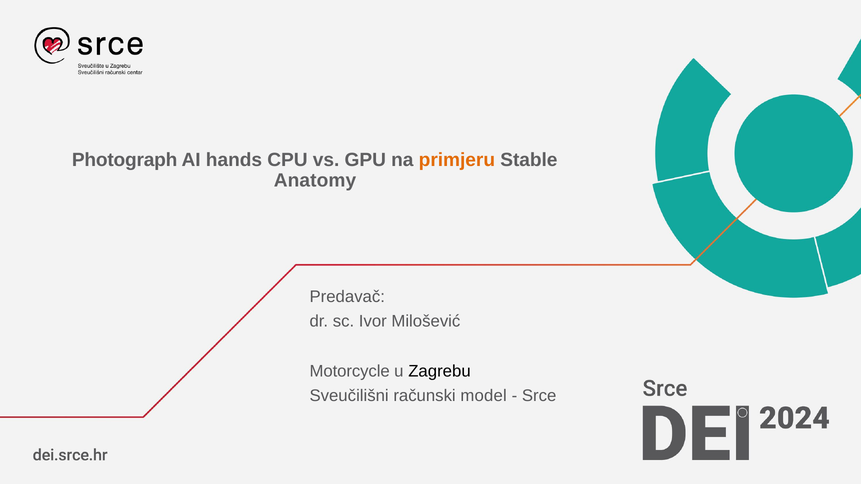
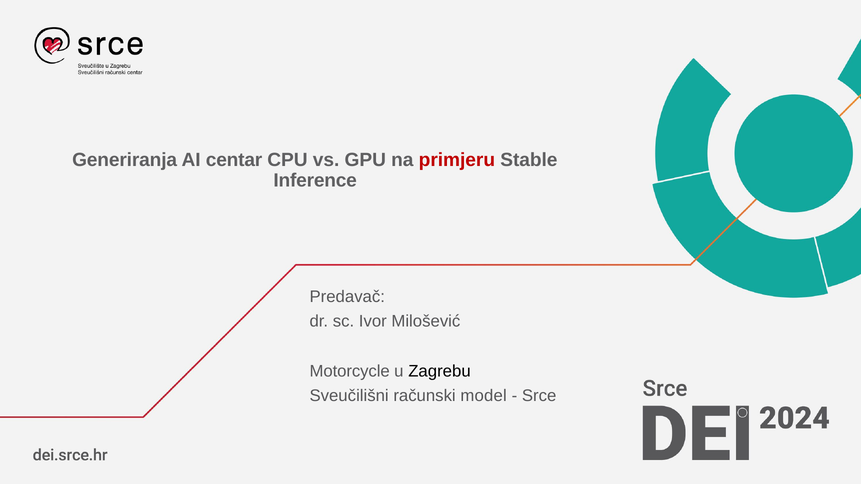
Photograph: Photograph -> Generiranja
hands: hands -> centar
primjeru colour: orange -> red
Anatomy: Anatomy -> Inference
